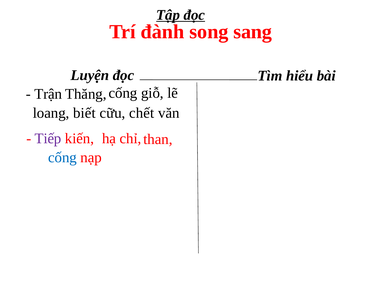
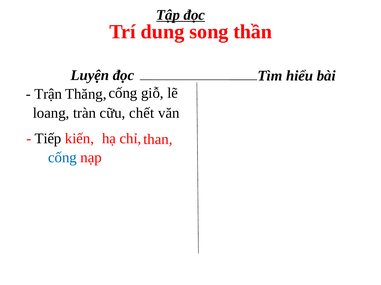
đành: đành -> dung
sang: sang -> thần
biết: biết -> tràn
Tiếp colour: purple -> black
